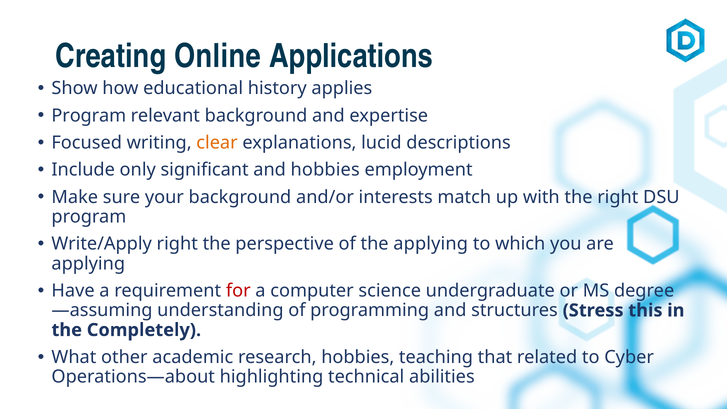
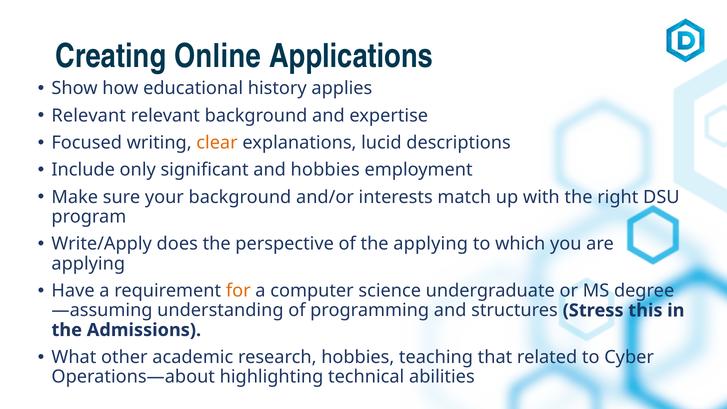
Program at (89, 116): Program -> Relevant
Write/Apply right: right -> does
for colour: red -> orange
Completely: Completely -> Admissions
